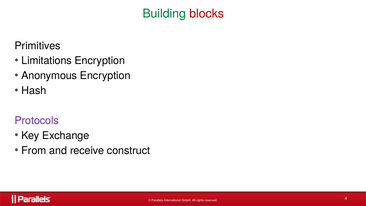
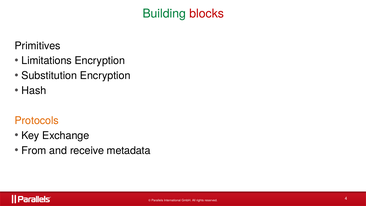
Anonymous: Anonymous -> Substitution
Protocols colour: purple -> orange
construct: construct -> metadata
